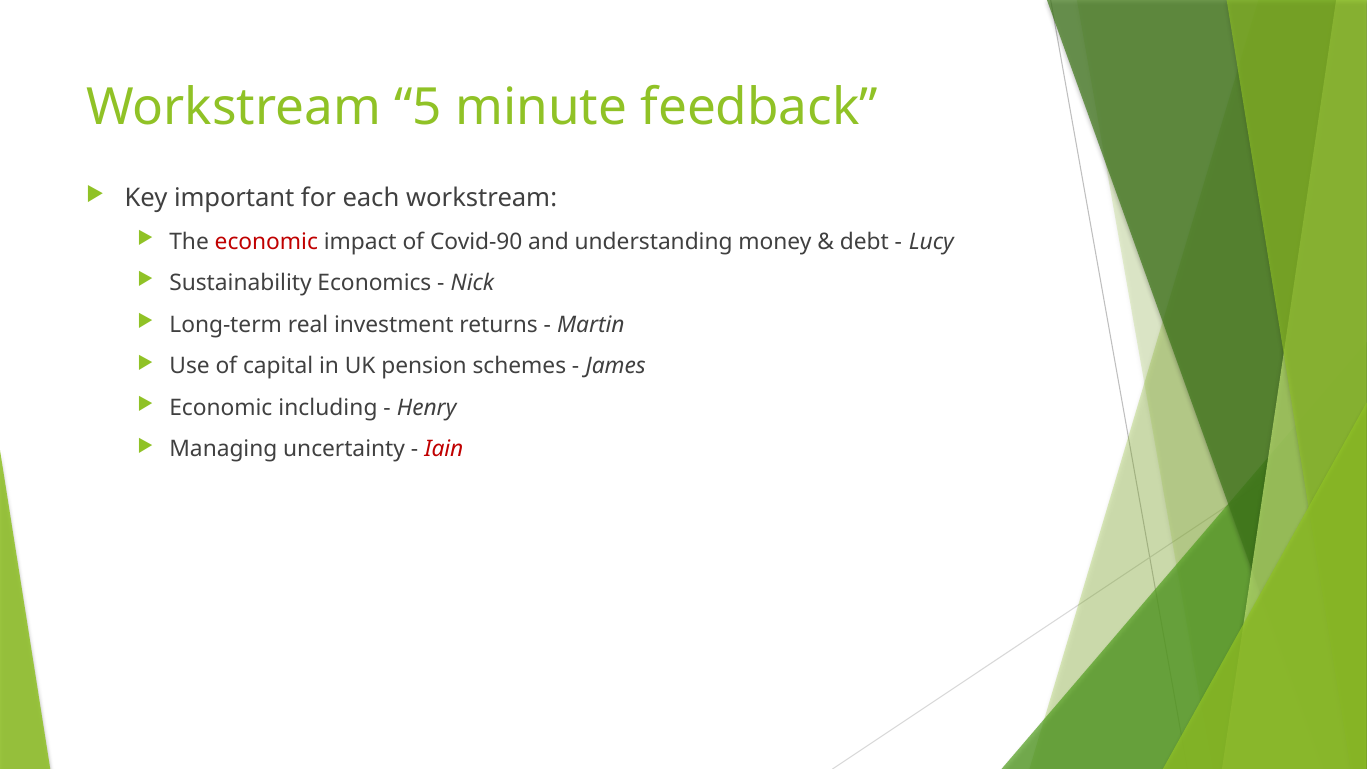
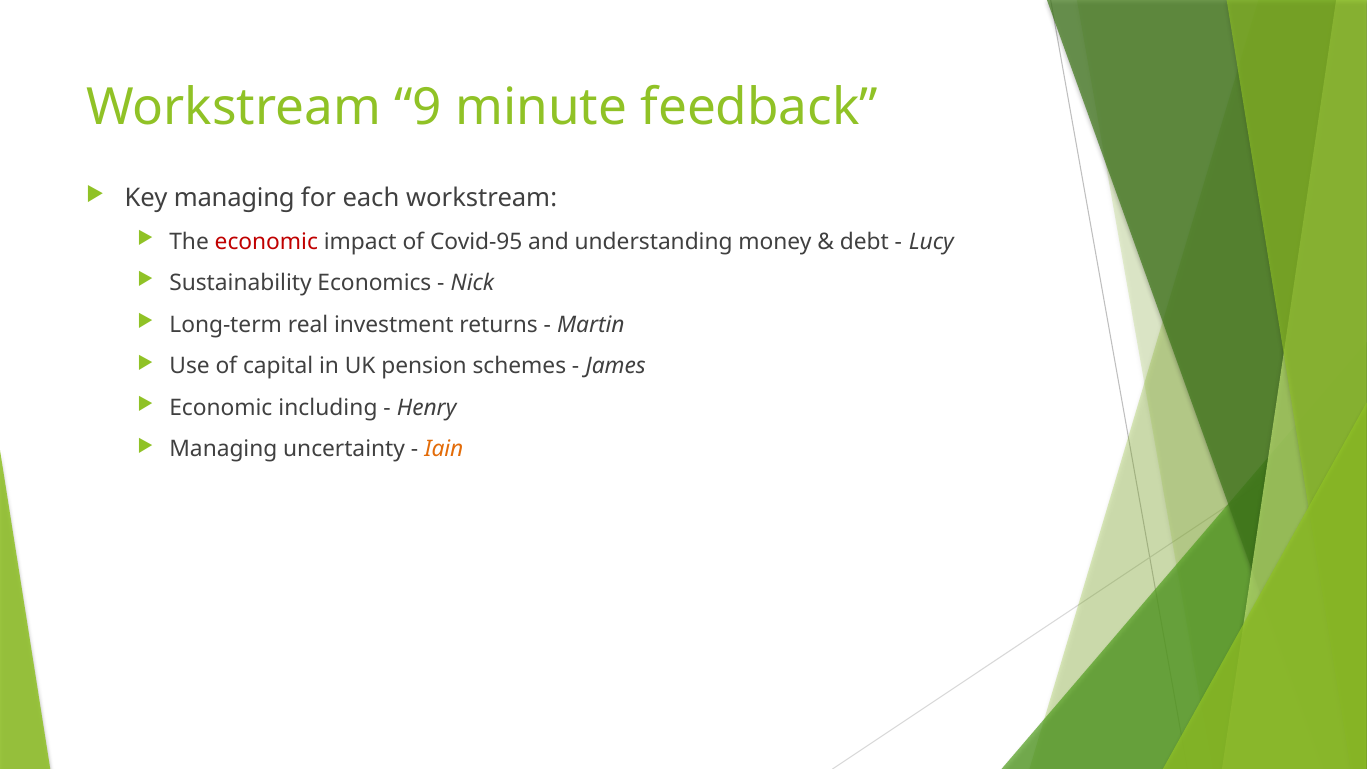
5: 5 -> 9
Key important: important -> managing
Covid-90: Covid-90 -> Covid-95
Iain colour: red -> orange
